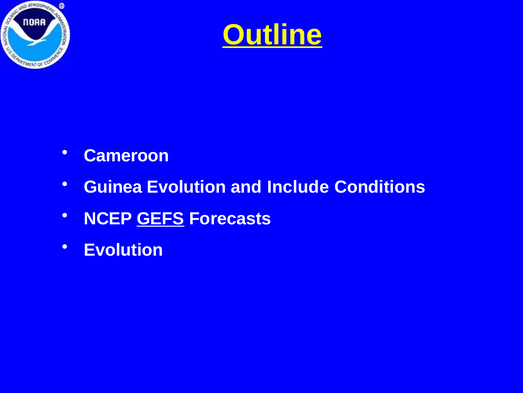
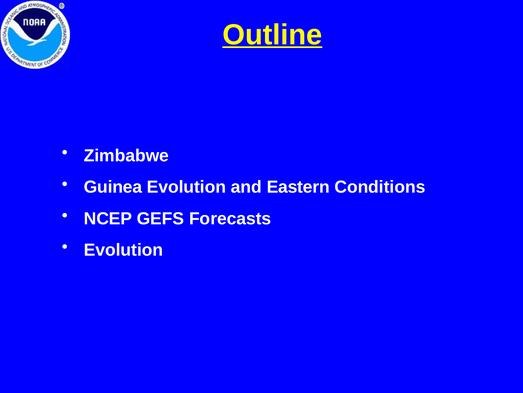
Cameroon: Cameroon -> Zimbabwe
Include: Include -> Eastern
GEFS underline: present -> none
